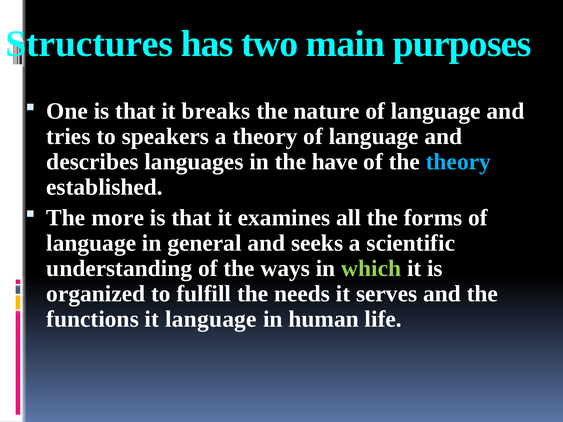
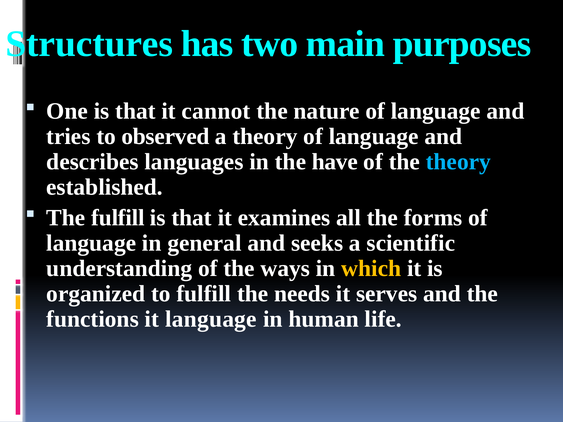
breaks: breaks -> cannot
speakers: speakers -> observed
The more: more -> fulfill
which colour: light green -> yellow
